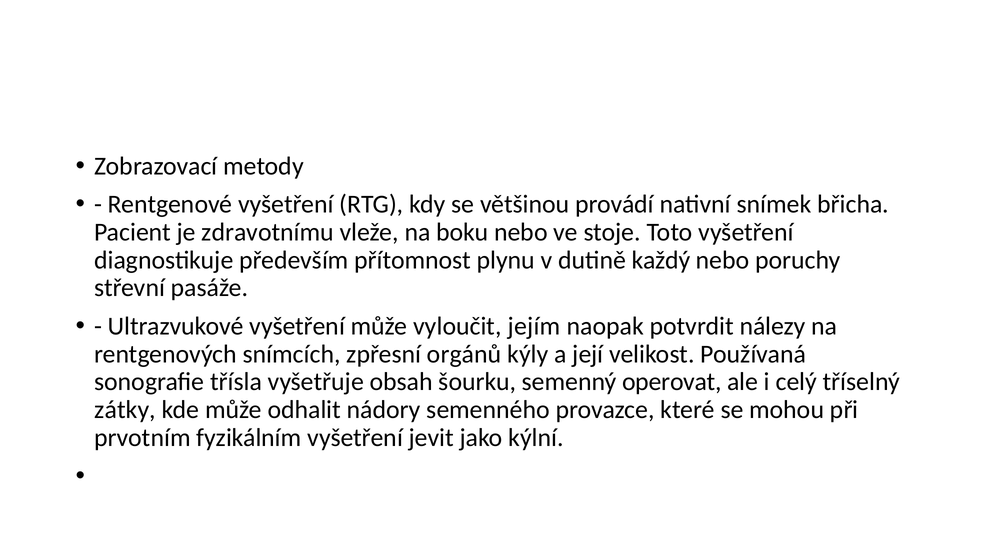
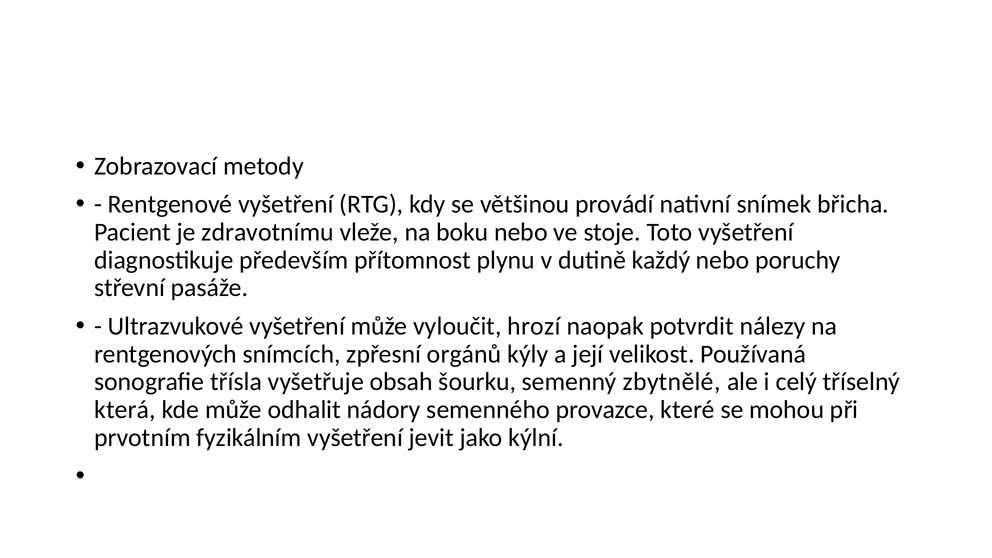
jejím: jejím -> hrozí
operovat: operovat -> zbytnělé
zátky: zátky -> která
